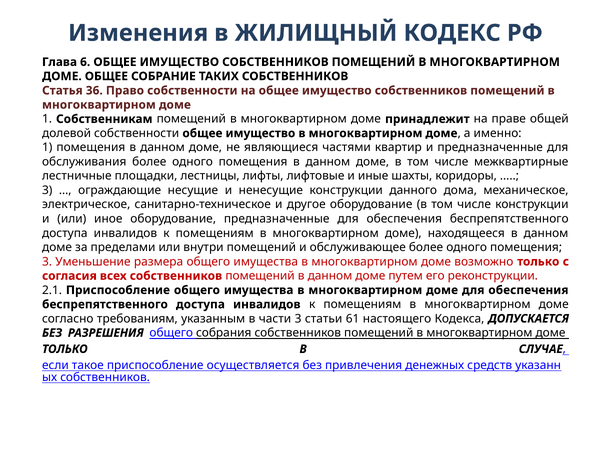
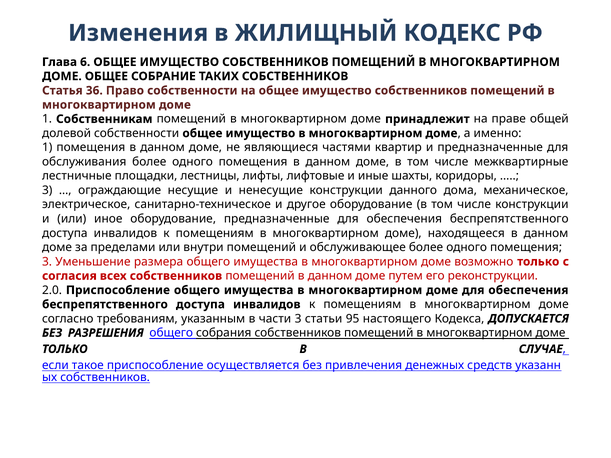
2.1: 2.1 -> 2.0
61: 61 -> 95
